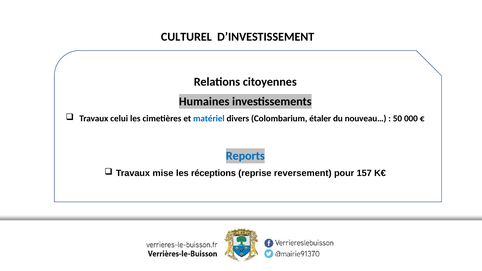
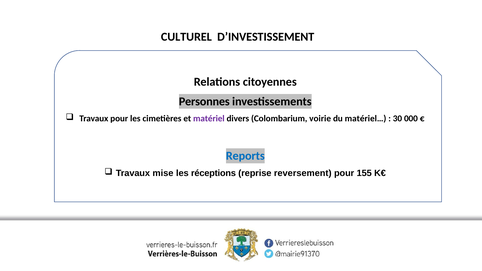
Humaines: Humaines -> Personnes
Travaux celui: celui -> pour
matériel colour: blue -> purple
étaler: étaler -> voirie
nouveau…: nouveau… -> matériel…
50: 50 -> 30
157: 157 -> 155
